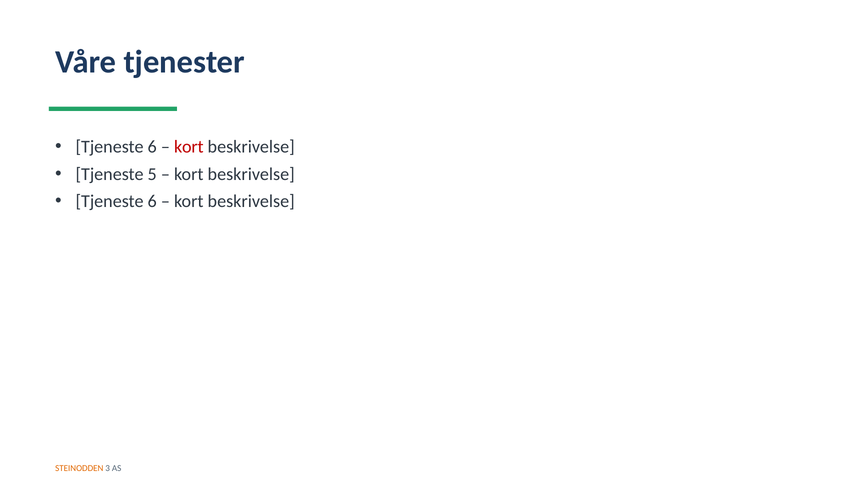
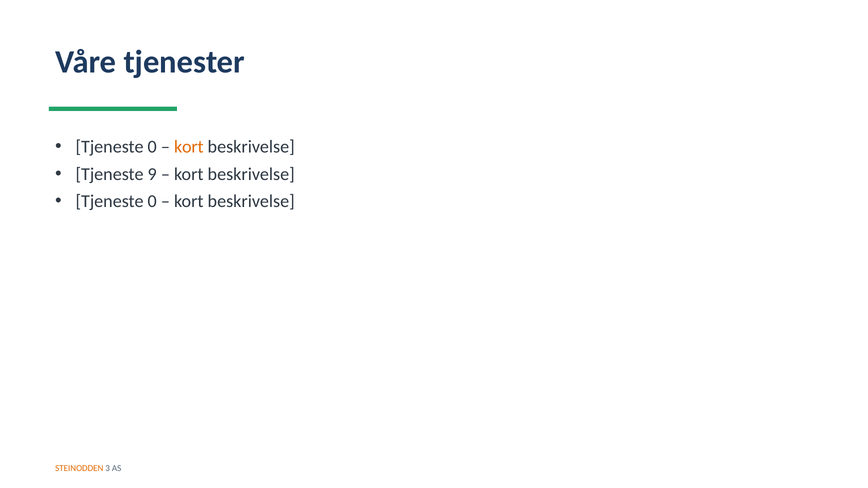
6 at (152, 147): 6 -> 0
kort at (189, 147) colour: red -> orange
5: 5 -> 9
6 at (152, 201): 6 -> 0
